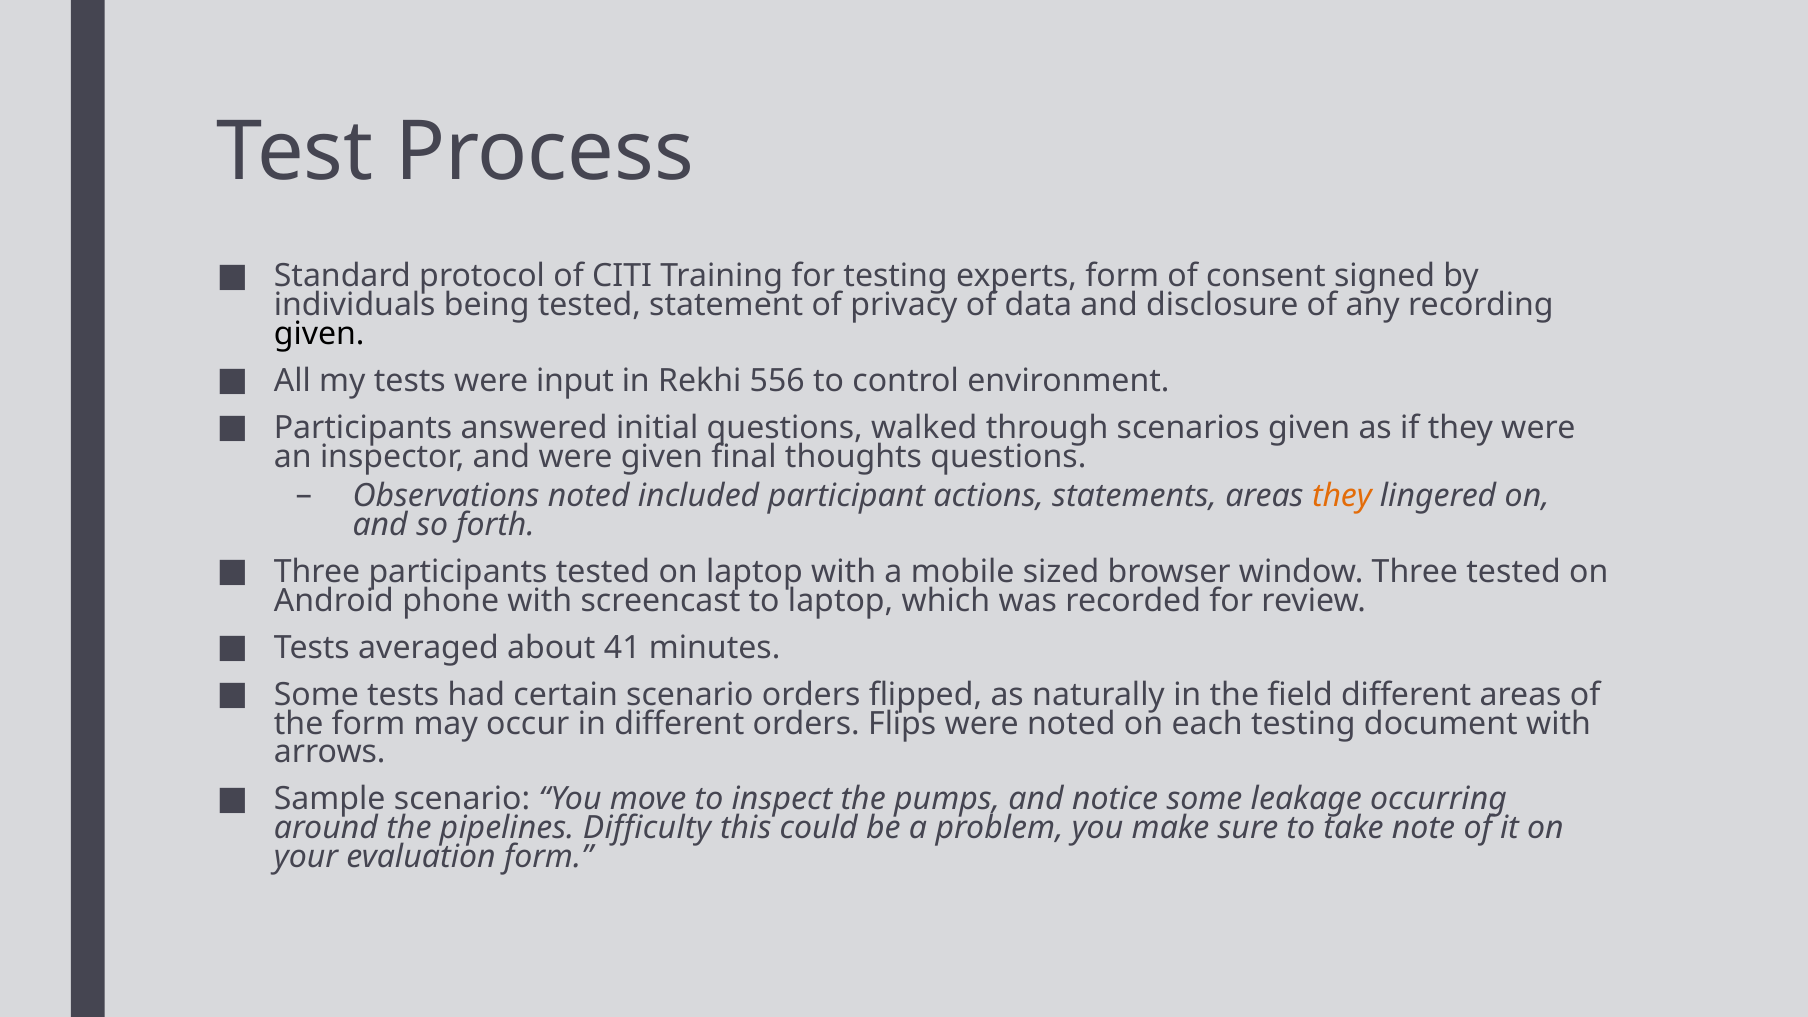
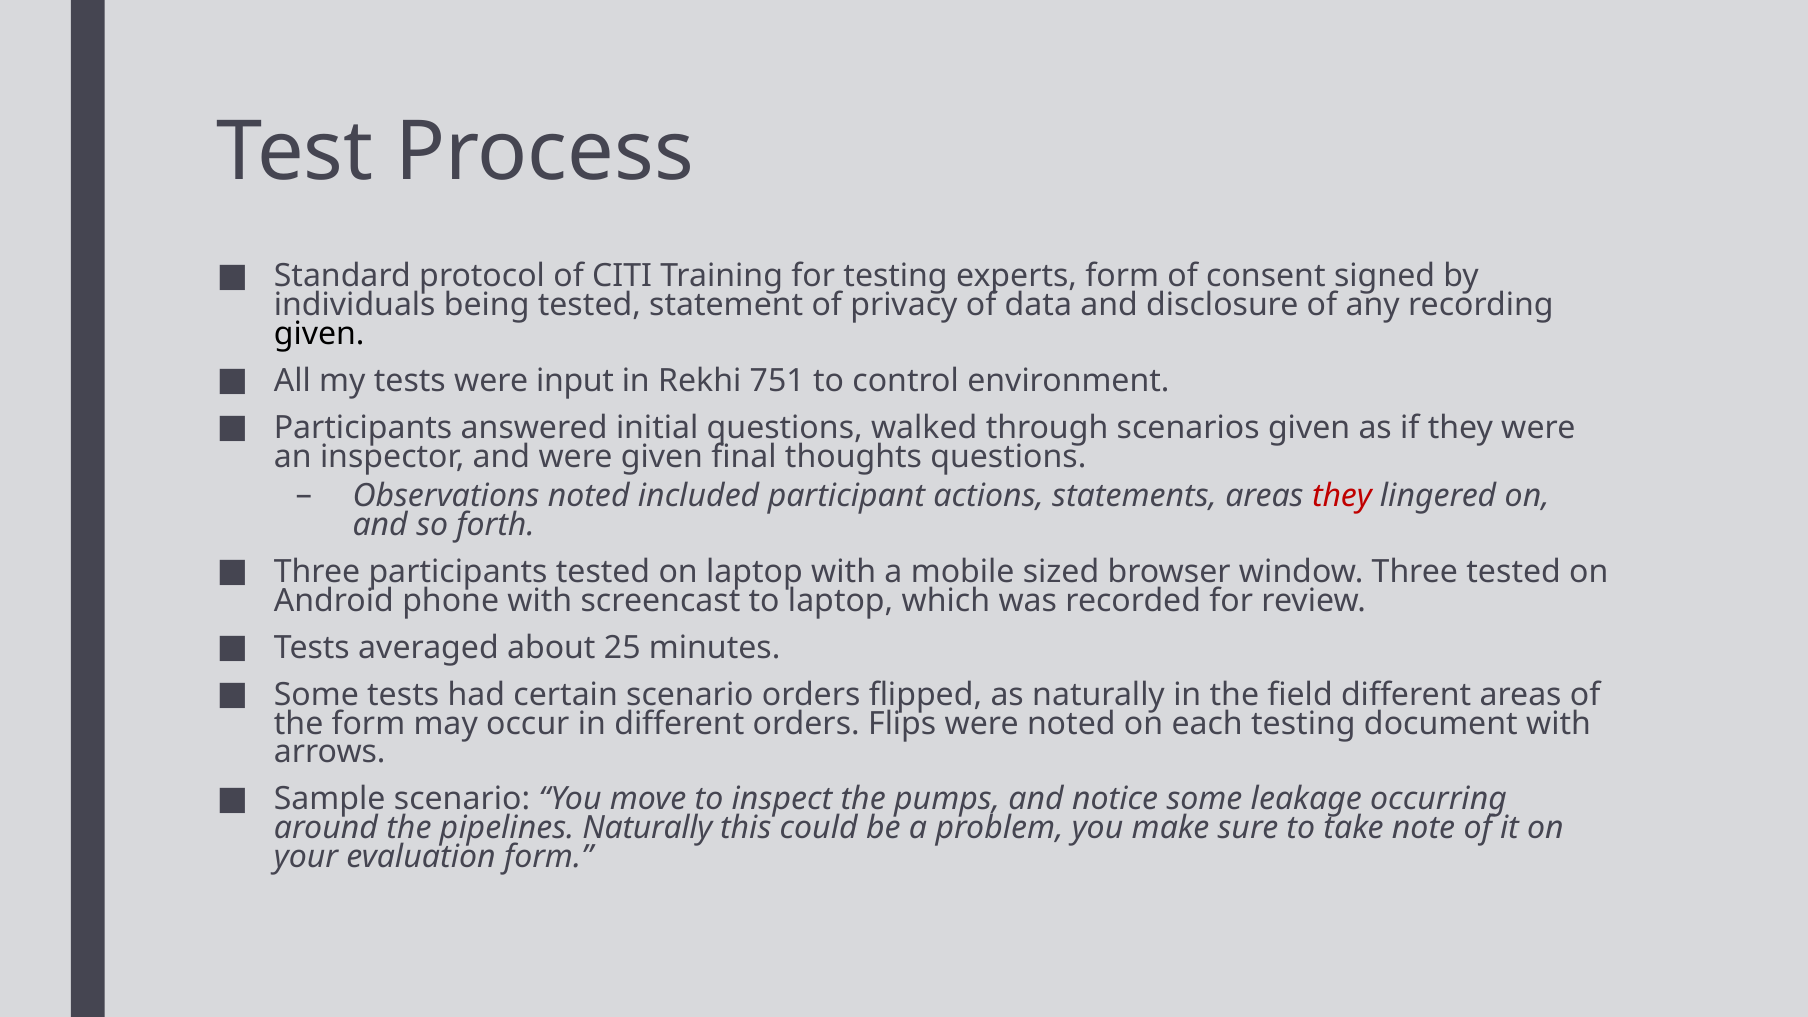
556: 556 -> 751
they at (1342, 496) colour: orange -> red
41: 41 -> 25
pipelines Difficulty: Difficulty -> Naturally
